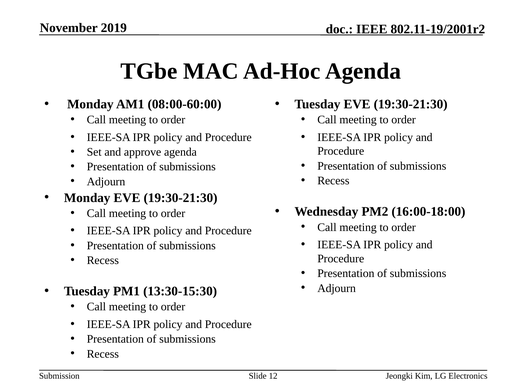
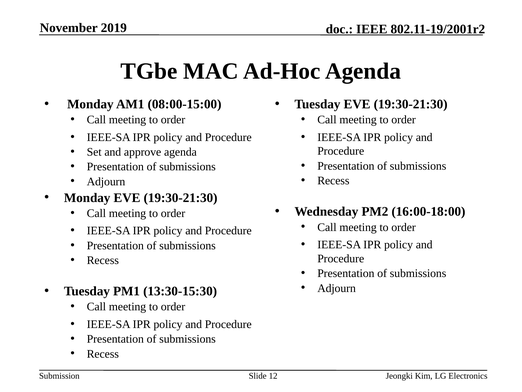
08:00-60:00: 08:00-60:00 -> 08:00-15:00
